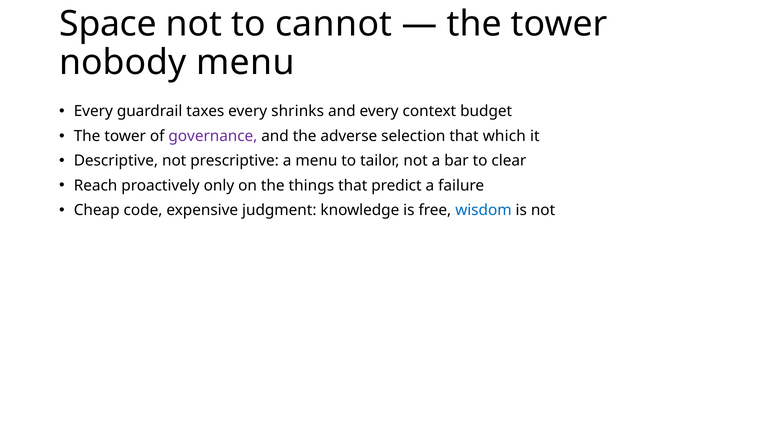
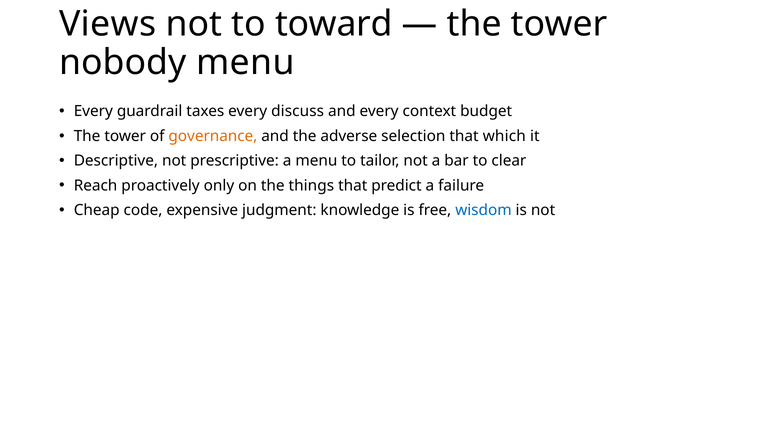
Space: Space -> Views
cannot: cannot -> toward
shrinks: shrinks -> discuss
governance colour: purple -> orange
